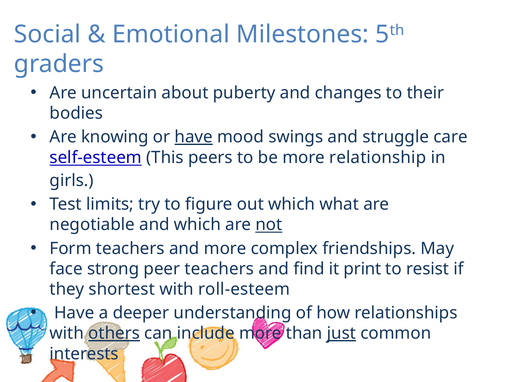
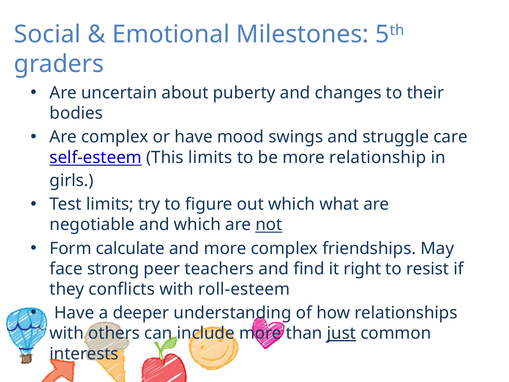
Are knowing: knowing -> complex
have at (194, 137) underline: present -> none
This peers: peers -> limits
Form teachers: teachers -> calculate
print: print -> right
shortest: shortest -> conflicts
others underline: present -> none
